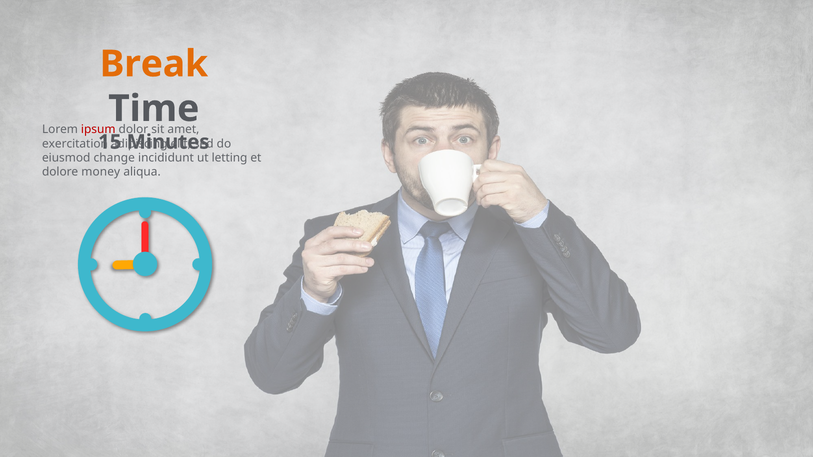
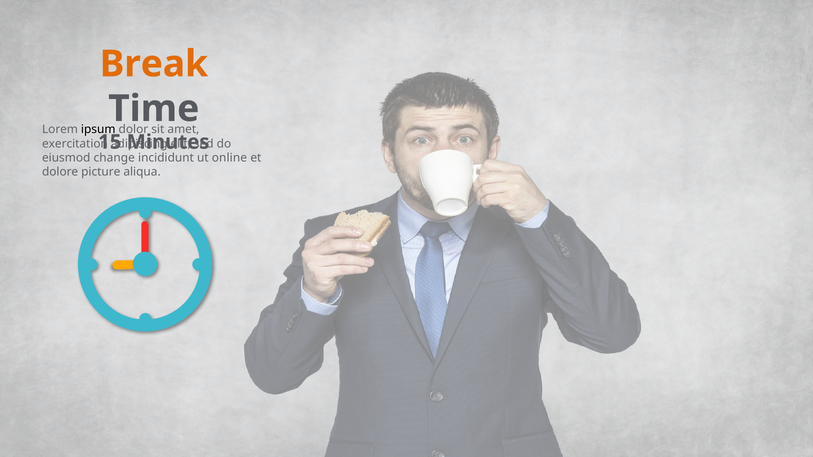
ipsum colour: red -> black
letting: letting -> online
money: money -> picture
